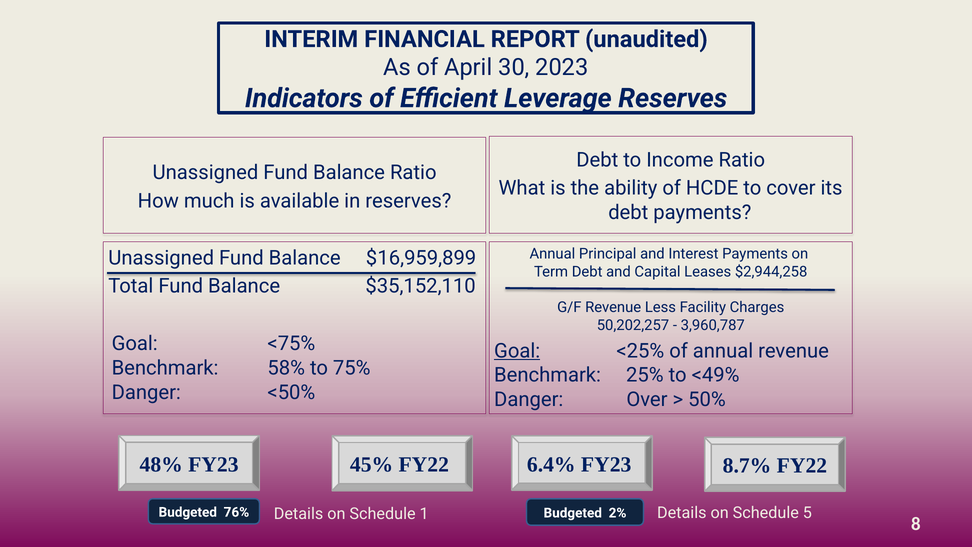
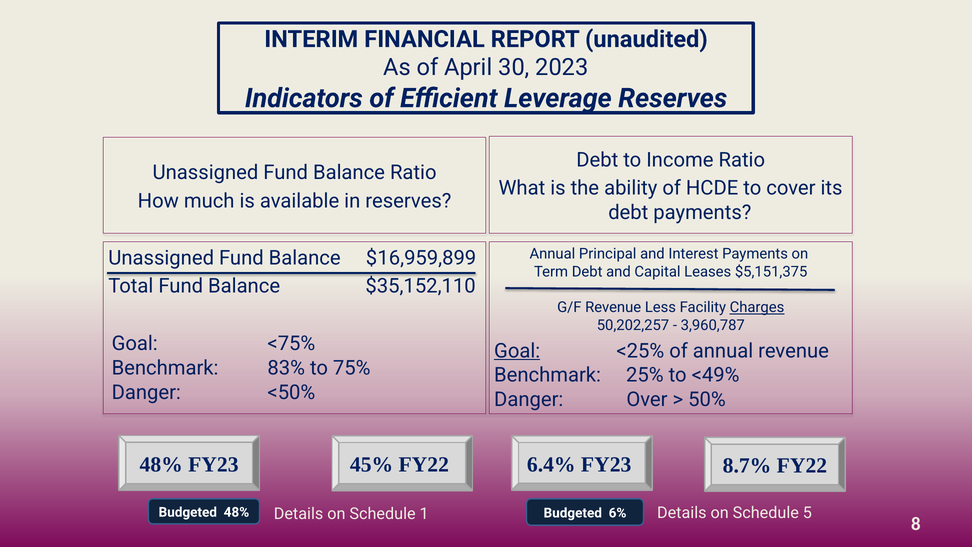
$2,944,258: $2,944,258 -> $5,151,375
Charges underline: none -> present
58%: 58% -> 83%
Budgeted 76%: 76% -> 48%
2%: 2% -> 6%
